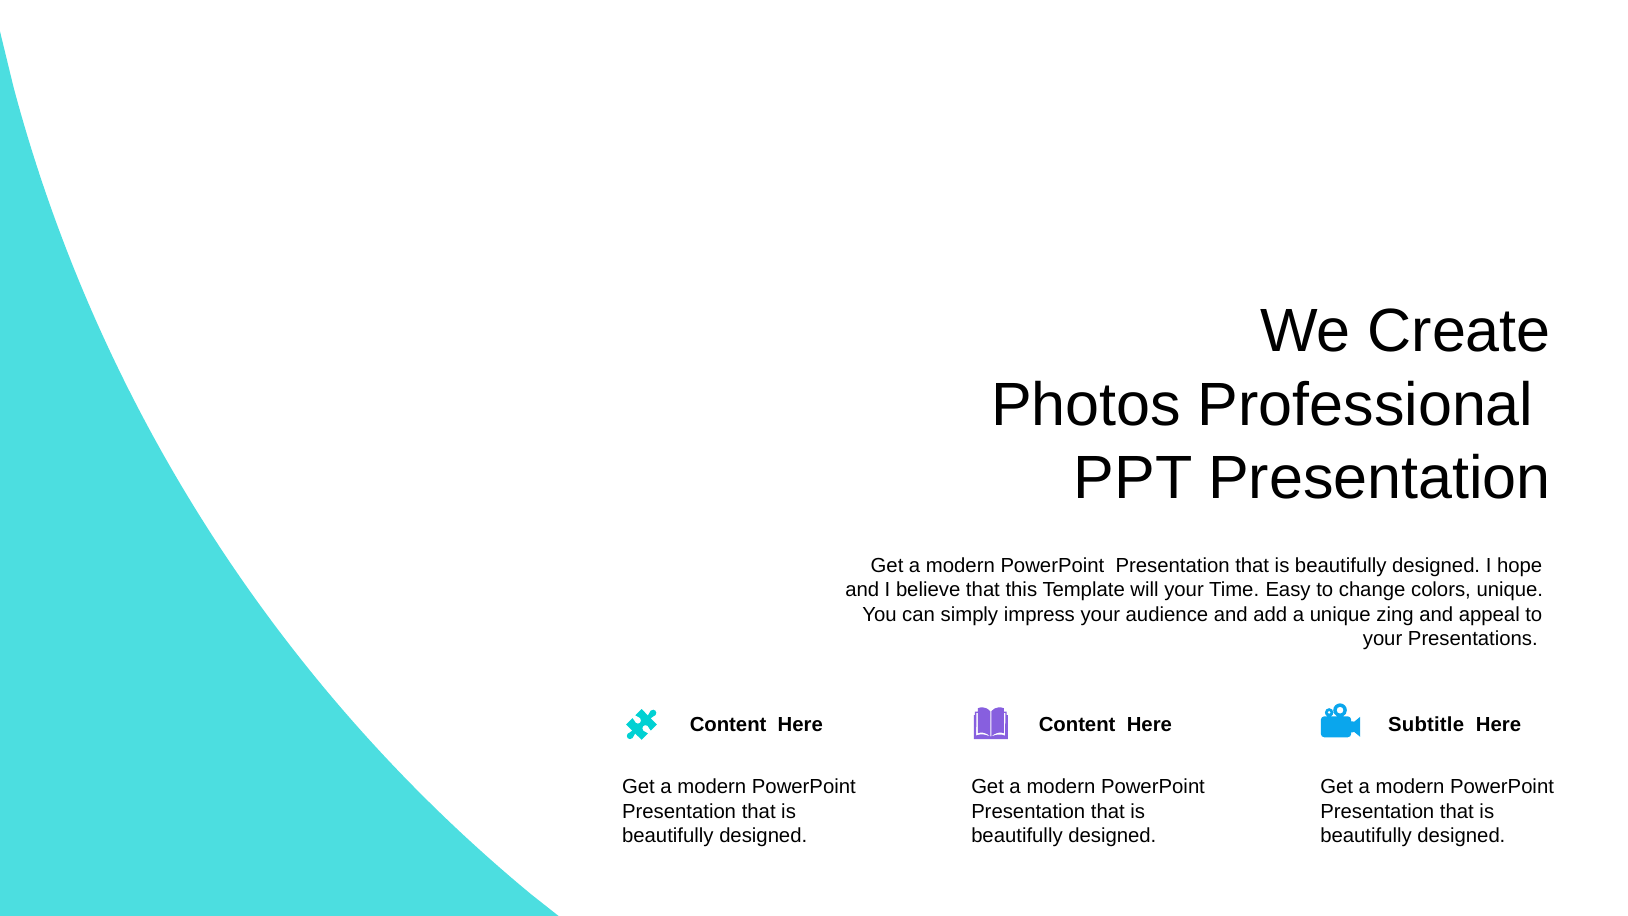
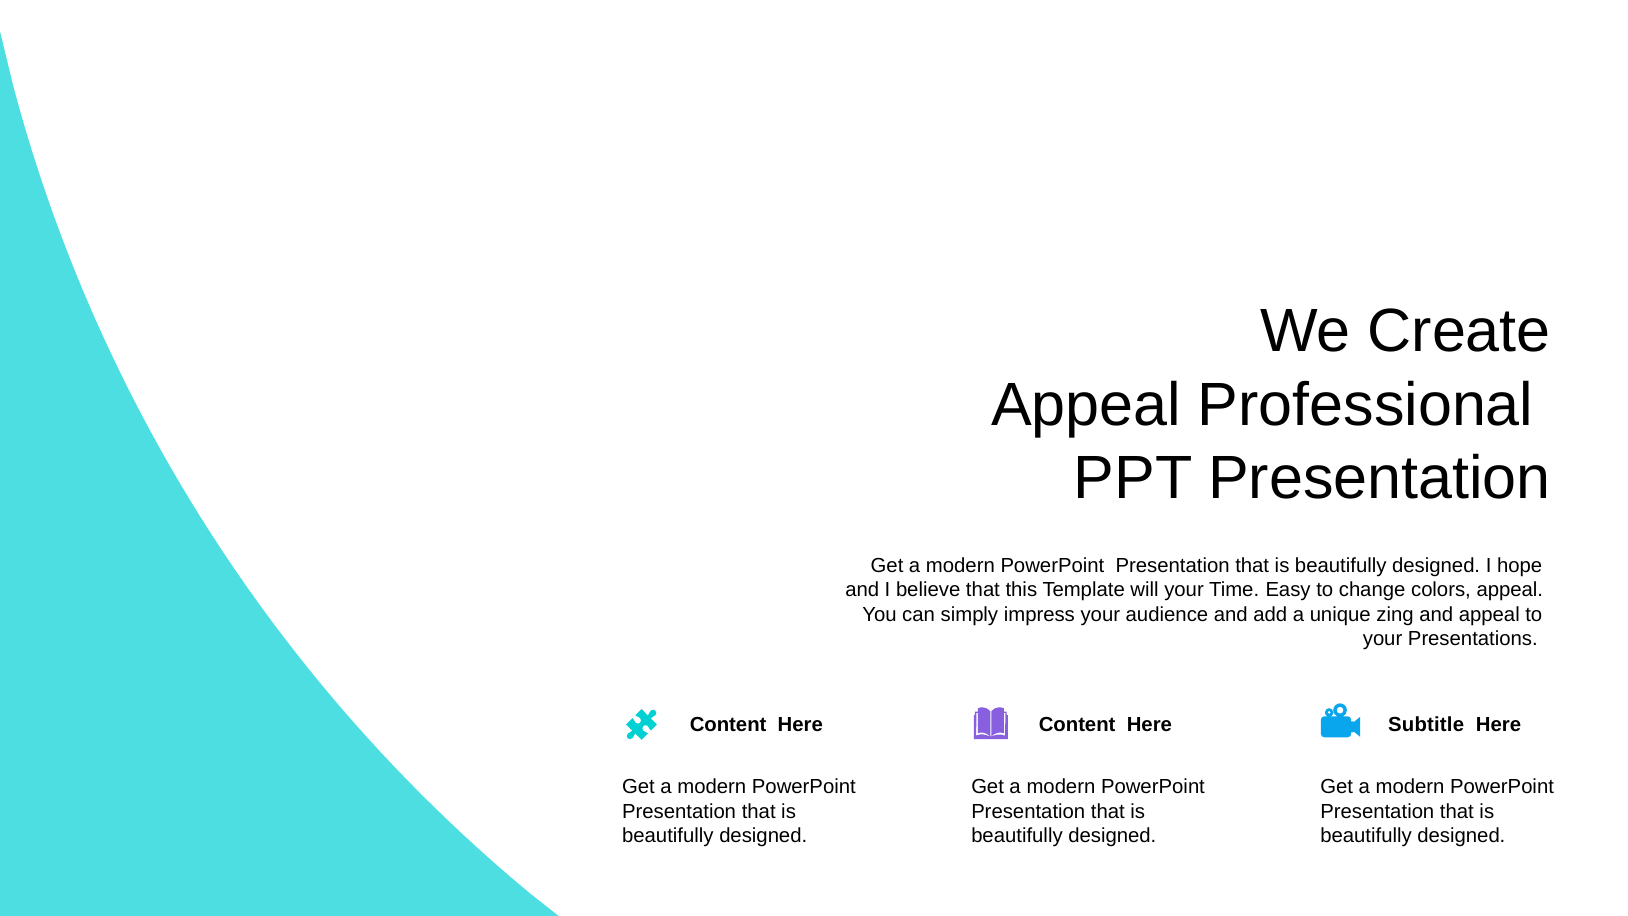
Photos at (1086, 405): Photos -> Appeal
colors unique: unique -> appeal
